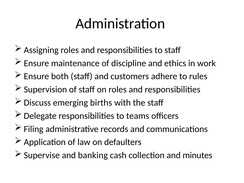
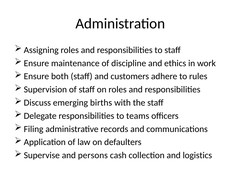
banking: banking -> persons
minutes: minutes -> logistics
